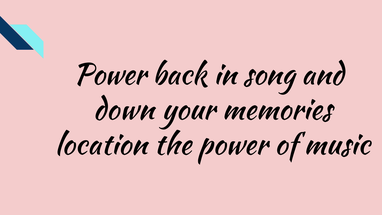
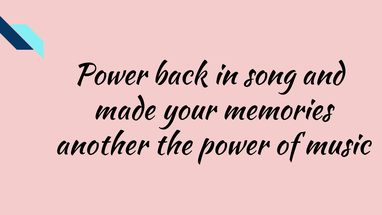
down: down -> made
location: location -> another
